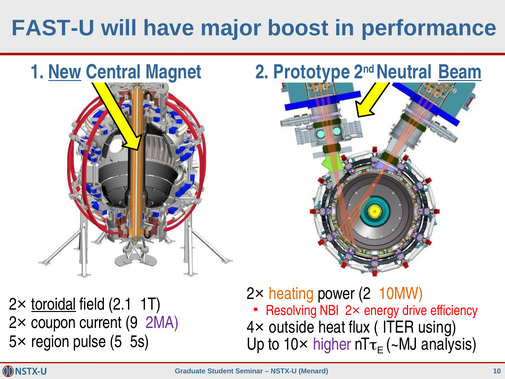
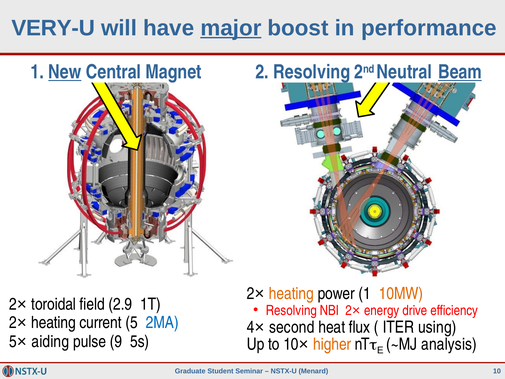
FAST-U: FAST-U -> VERY-U
major underline: none -> present
2 Prototype: Prototype -> Resolving
power 2: 2 -> 1
toroidal underline: present -> none
2.1: 2.1 -> 2.9
coupon at (54, 322): coupon -> heating
9: 9 -> 5
2MA colour: purple -> blue
outside: outside -> second
region: region -> aiding
5: 5 -> 9
higher colour: purple -> orange
